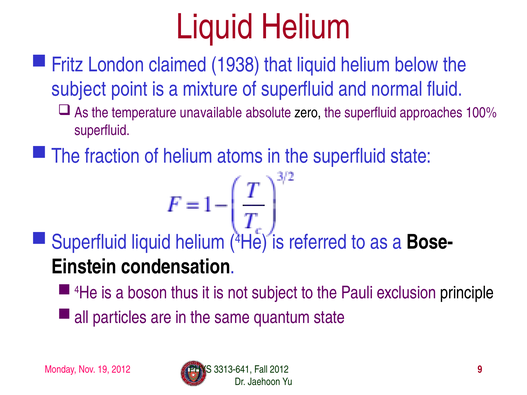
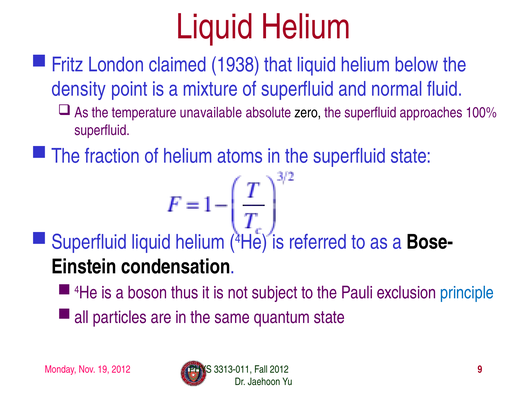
subject at (79, 89): subject -> density
principle colour: black -> blue
3313-641: 3313-641 -> 3313-011
